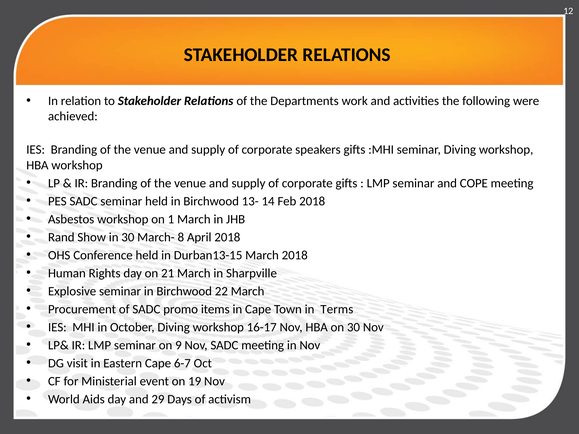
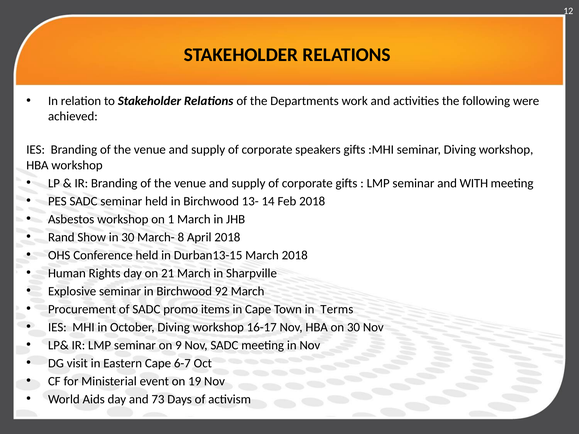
COPE: COPE -> WITH
22: 22 -> 92
29: 29 -> 73
